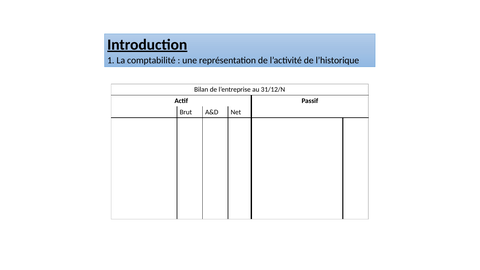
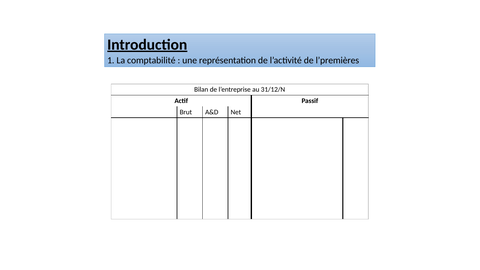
l’historique: l’historique -> l’premières
